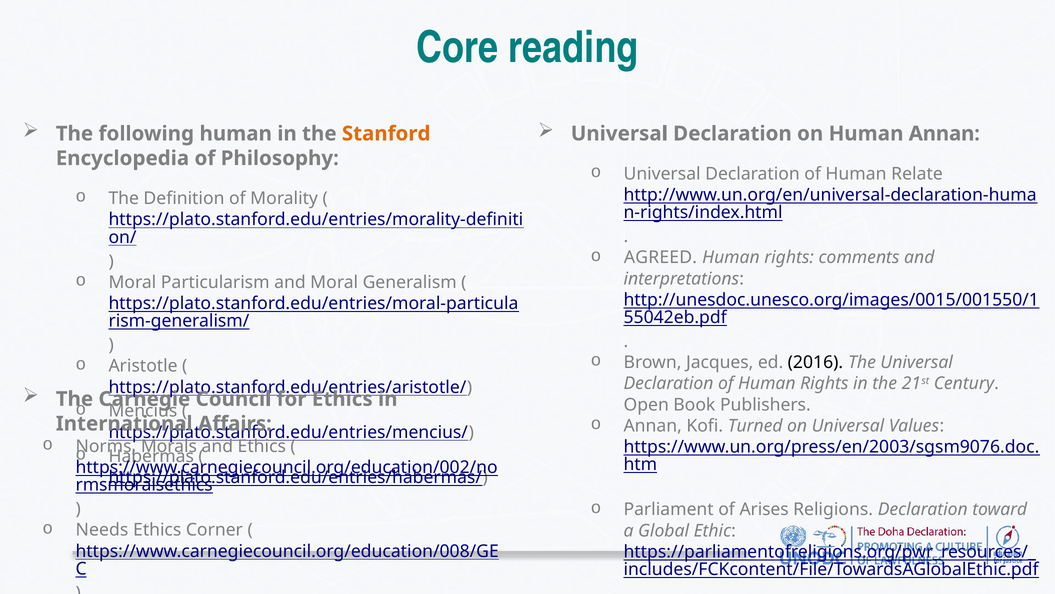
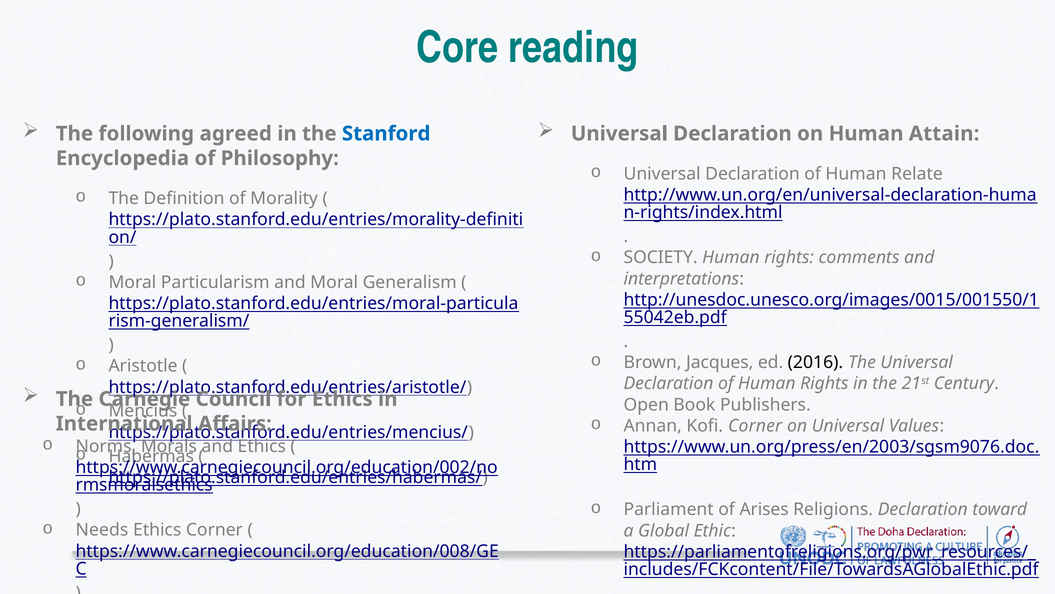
following human: human -> agreed
Stanford colour: orange -> blue
Human Annan: Annan -> Attain
AGREED: AGREED -> SOCIETY
Kofi Turned: Turned -> Corner
